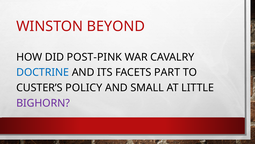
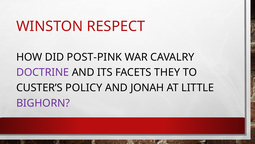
BEYOND: BEYOND -> RESPECT
DOCTRINE colour: blue -> purple
PART: PART -> THEY
SMALL: SMALL -> JONAH
